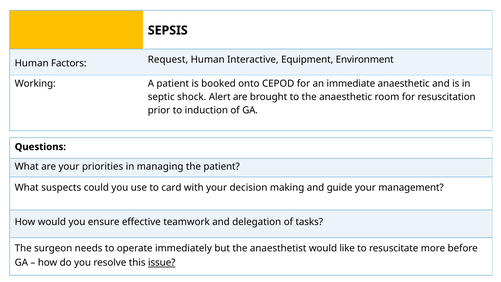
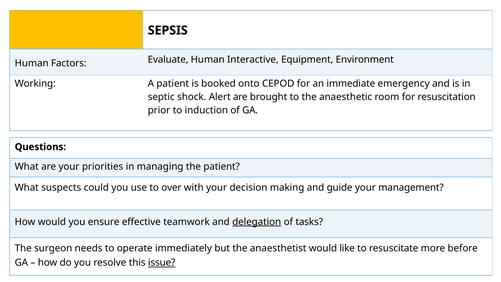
Request: Request -> Evaluate
immediate anaesthetic: anaesthetic -> emergency
card: card -> over
delegation underline: none -> present
